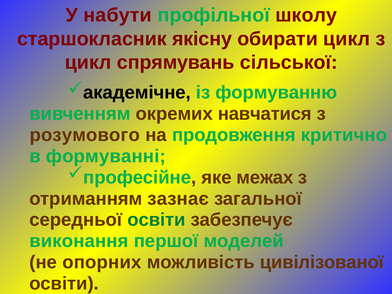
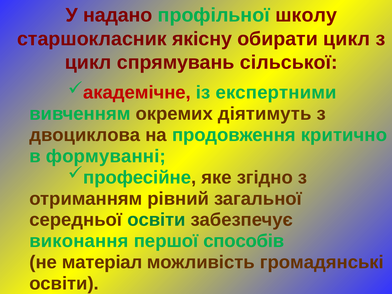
набути: набути -> надано
академічне colour: black -> red
формуванню: формуванню -> експертними
навчатися: навчатися -> діятимуть
розумового: розумового -> двоциклова
межах: межах -> згідно
зазнає: зазнає -> рівний
моделей: моделей -> способів
опорних: опорних -> матеріал
цивілізованої: цивілізованої -> громадянські
